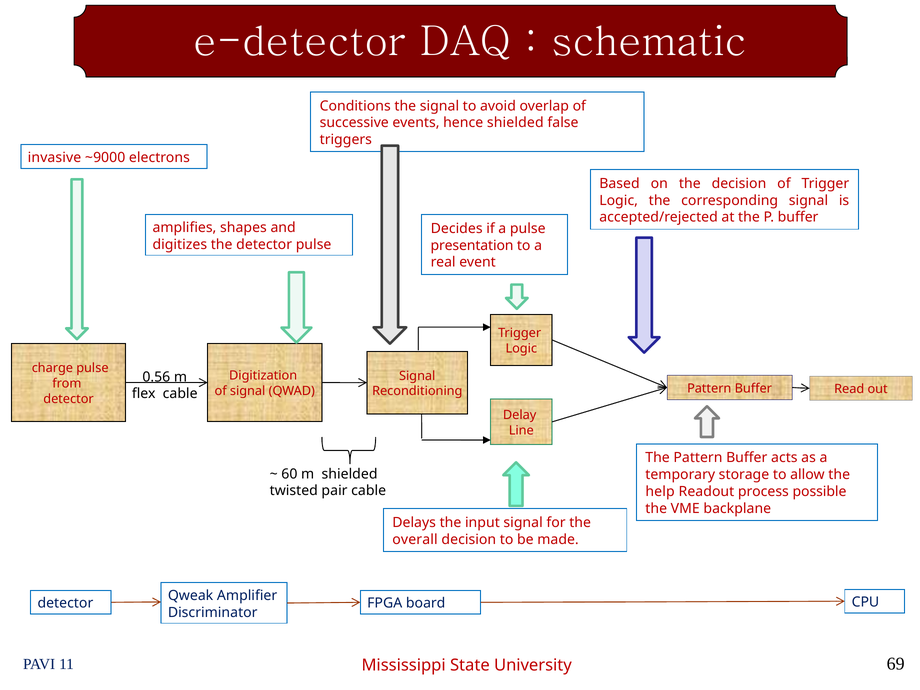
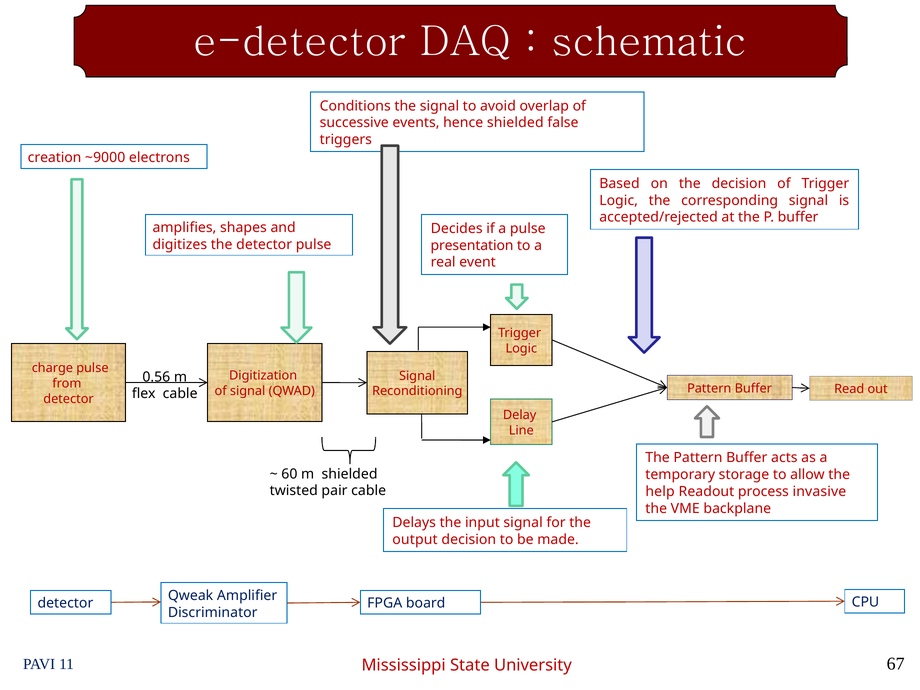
invasive: invasive -> creation
possible: possible -> invasive
overall: overall -> output
69: 69 -> 67
